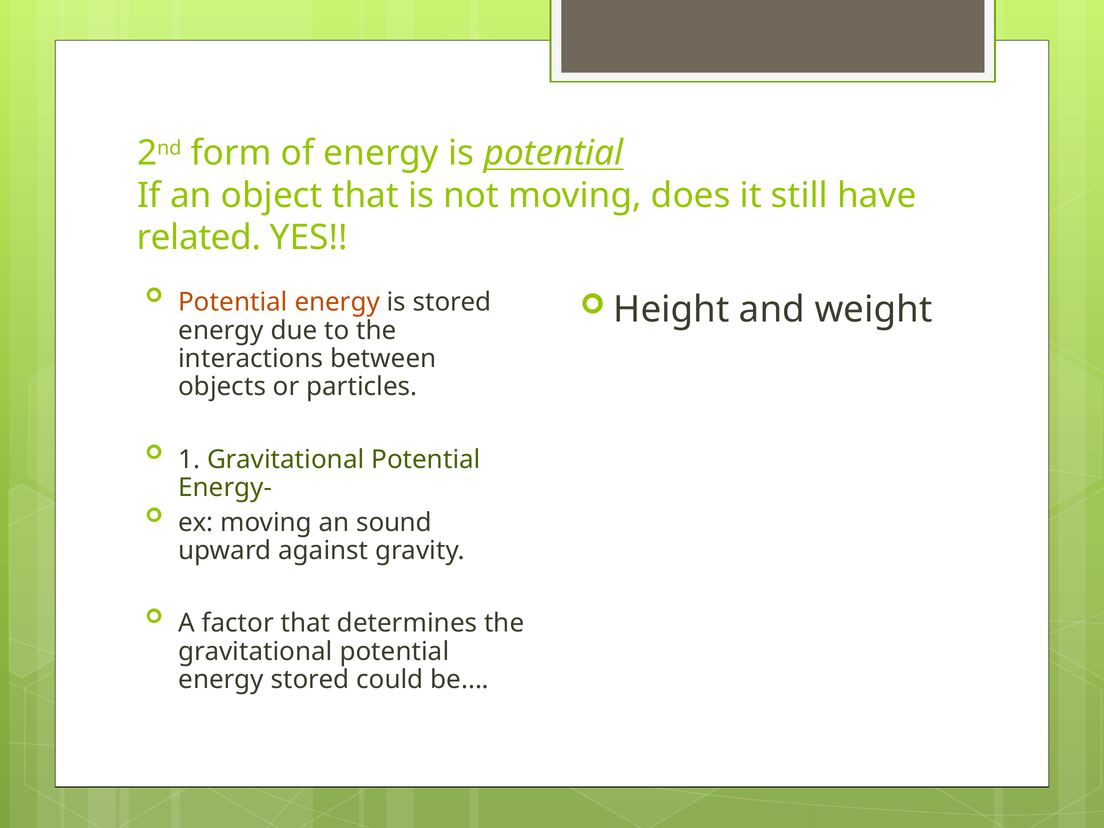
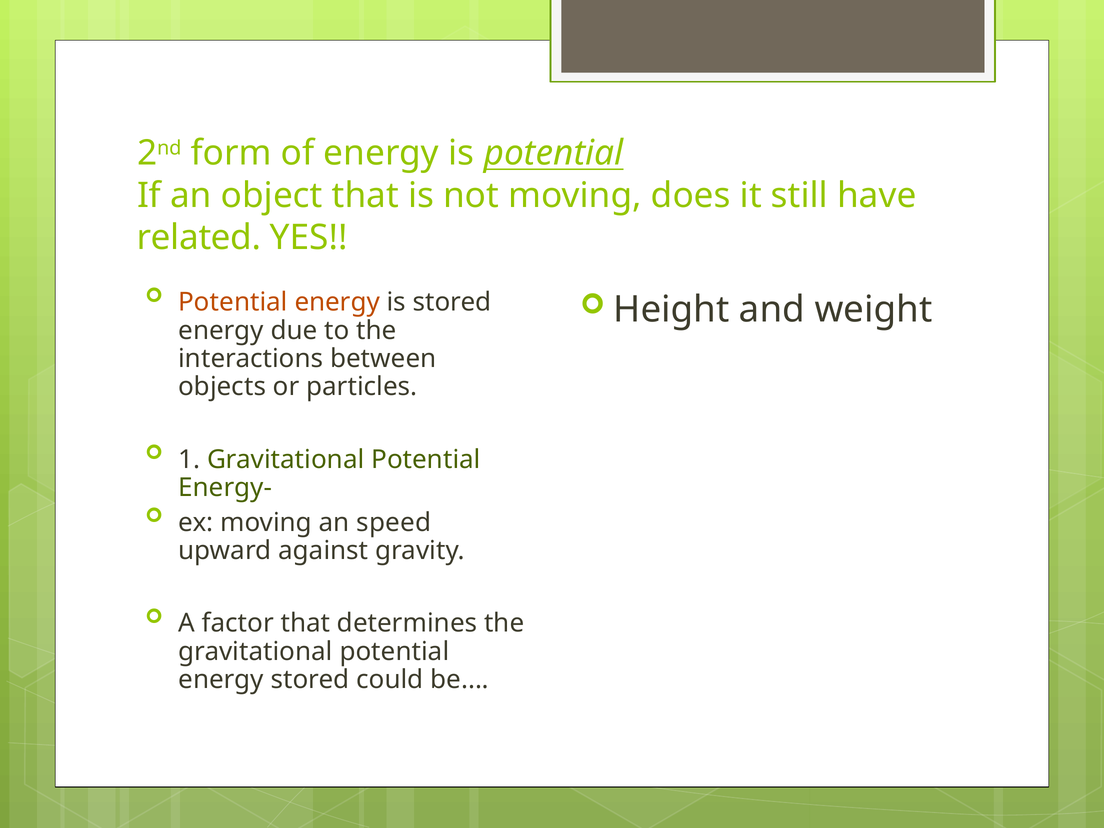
sound: sound -> speed
